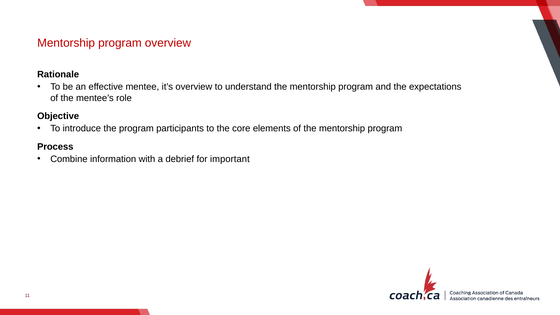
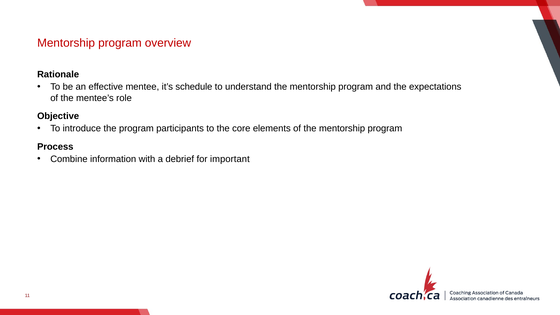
it’s overview: overview -> schedule
